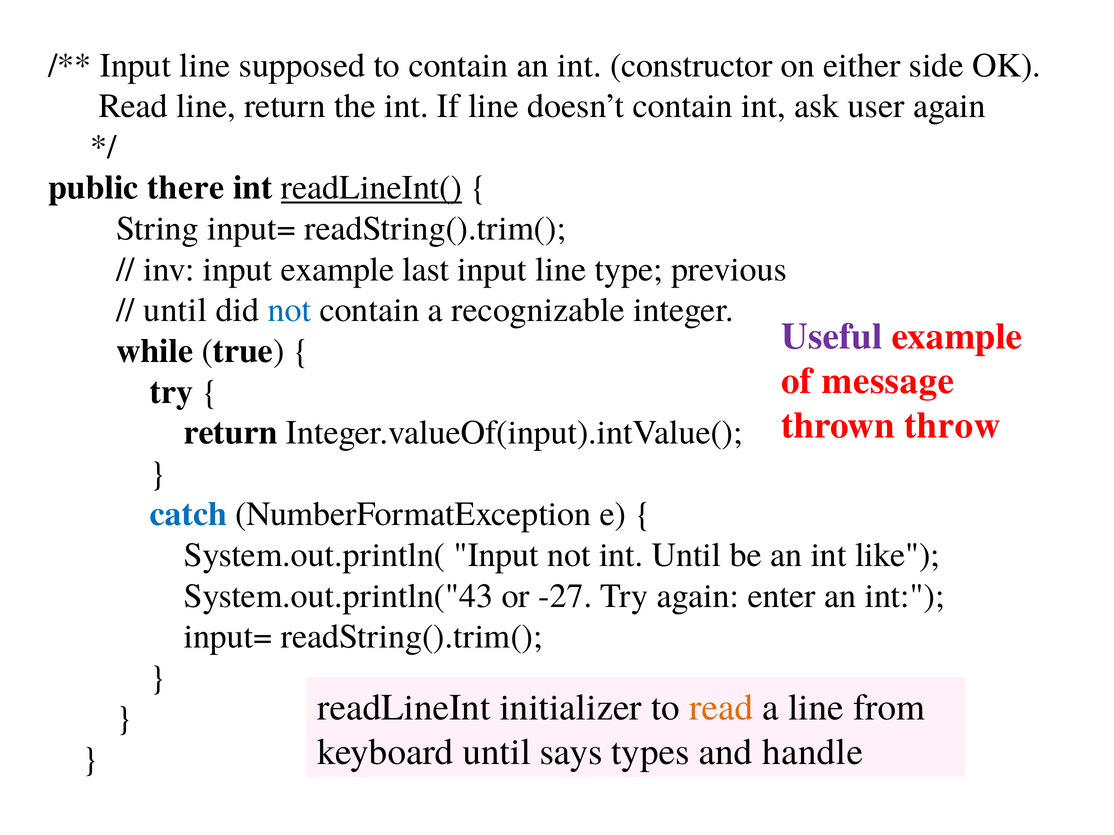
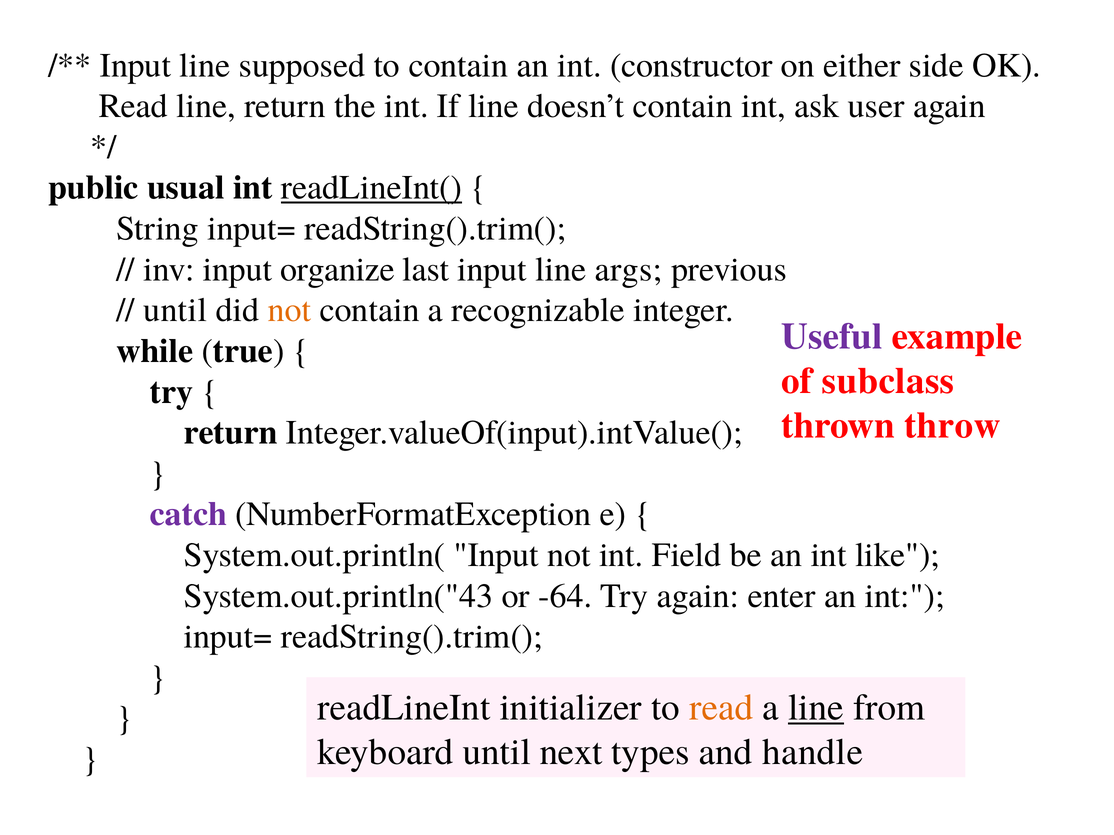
there: there -> usual
input example: example -> organize
type: type -> args
not at (289, 310) colour: blue -> orange
message: message -> subclass
catch colour: blue -> purple
int Until: Until -> Field
-27: -27 -> -64
line at (816, 708) underline: none -> present
says: says -> next
